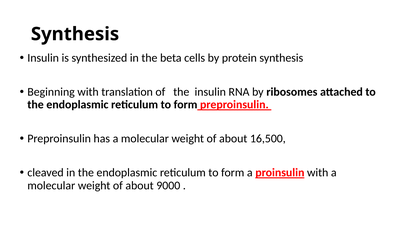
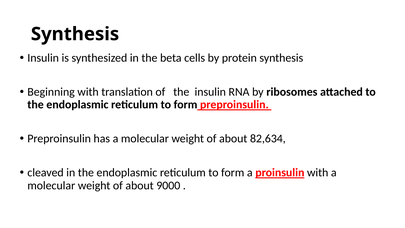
16,500: 16,500 -> 82,634
